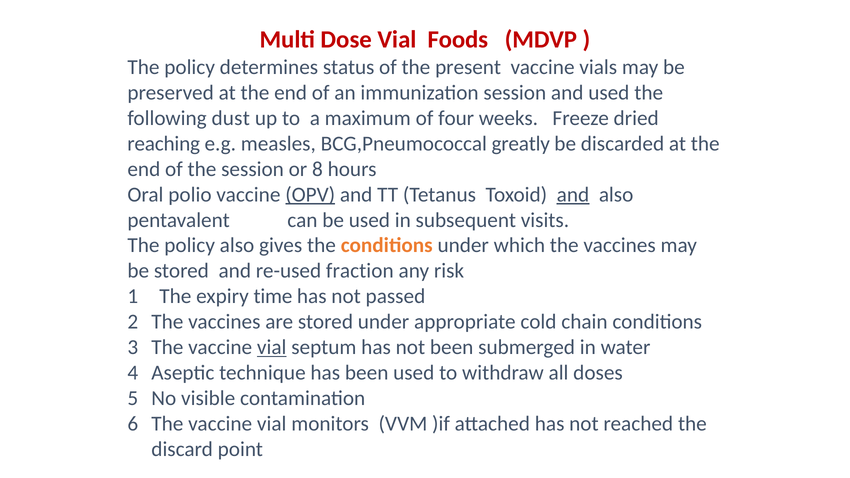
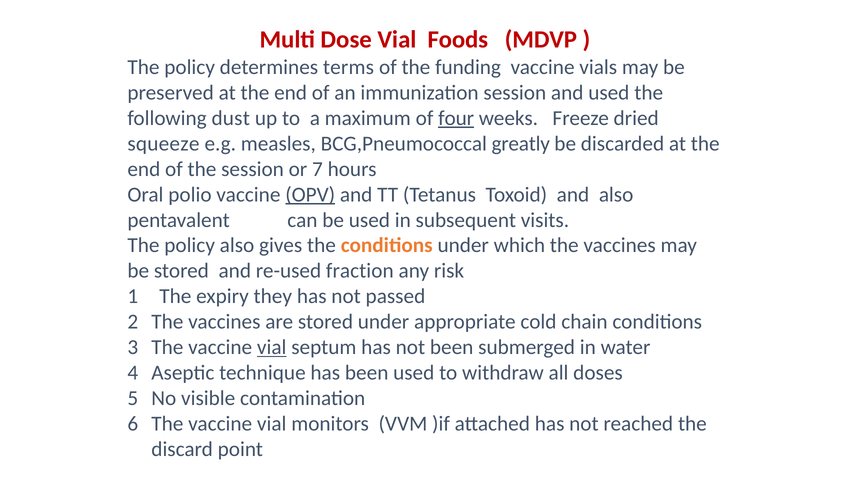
status: status -> terms
present: present -> funding
four underline: none -> present
reaching: reaching -> squeeze
8: 8 -> 7
and at (573, 195) underline: present -> none
time: time -> they
